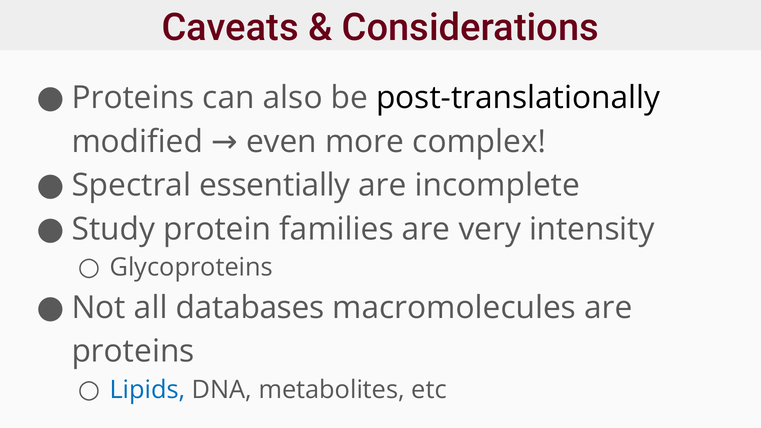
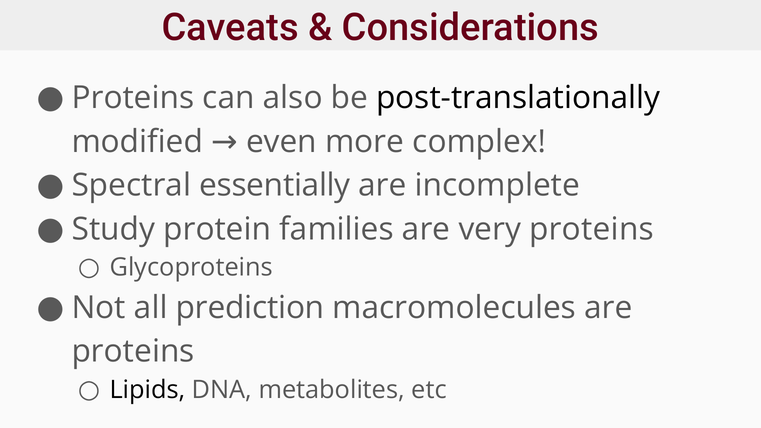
very intensity: intensity -> proteins
databases: databases -> prediction
Lipids colour: blue -> black
